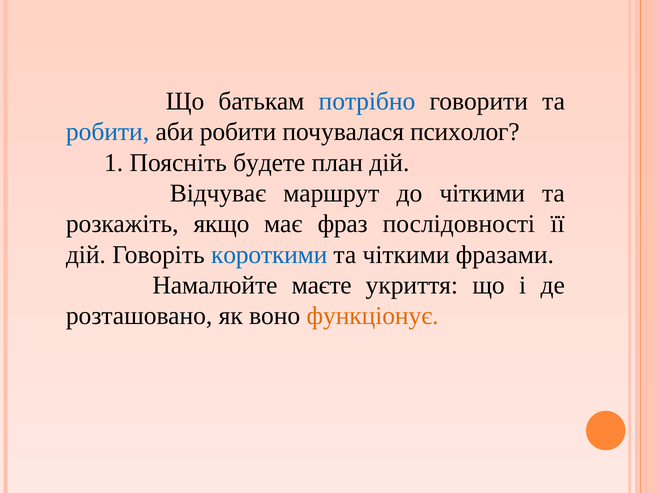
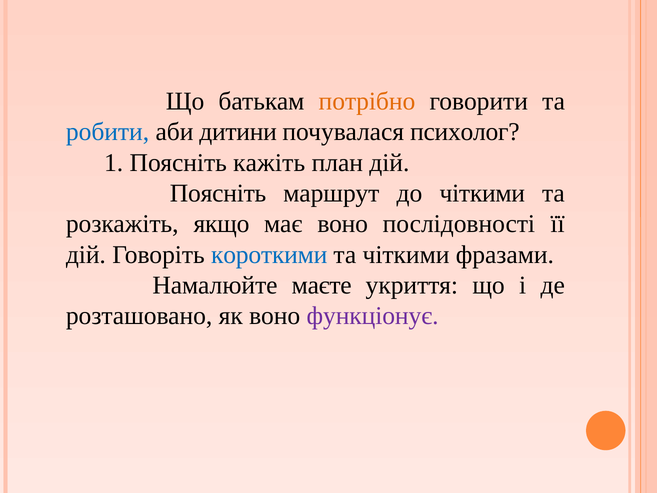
потрібно colour: blue -> orange
аби робити: робити -> дитини
будете: будете -> кажіть
Відчуває at (218, 193): Відчуває -> Поясніть
має фраз: фраз -> воно
функціонує colour: orange -> purple
